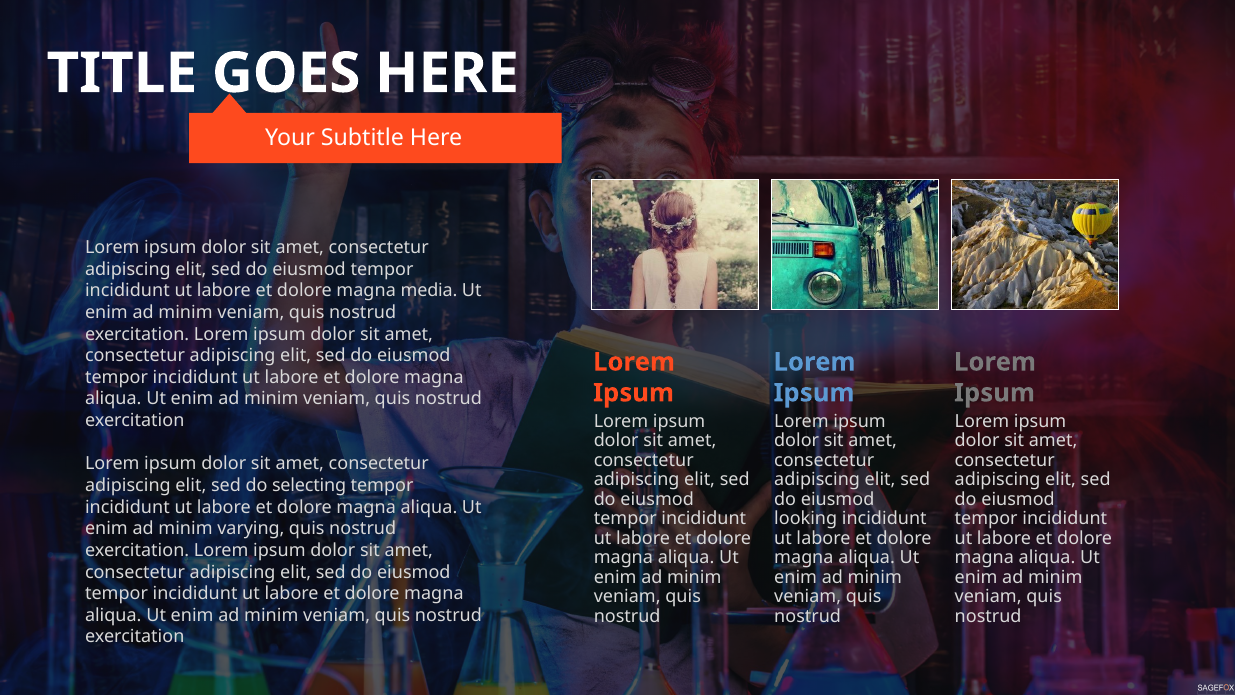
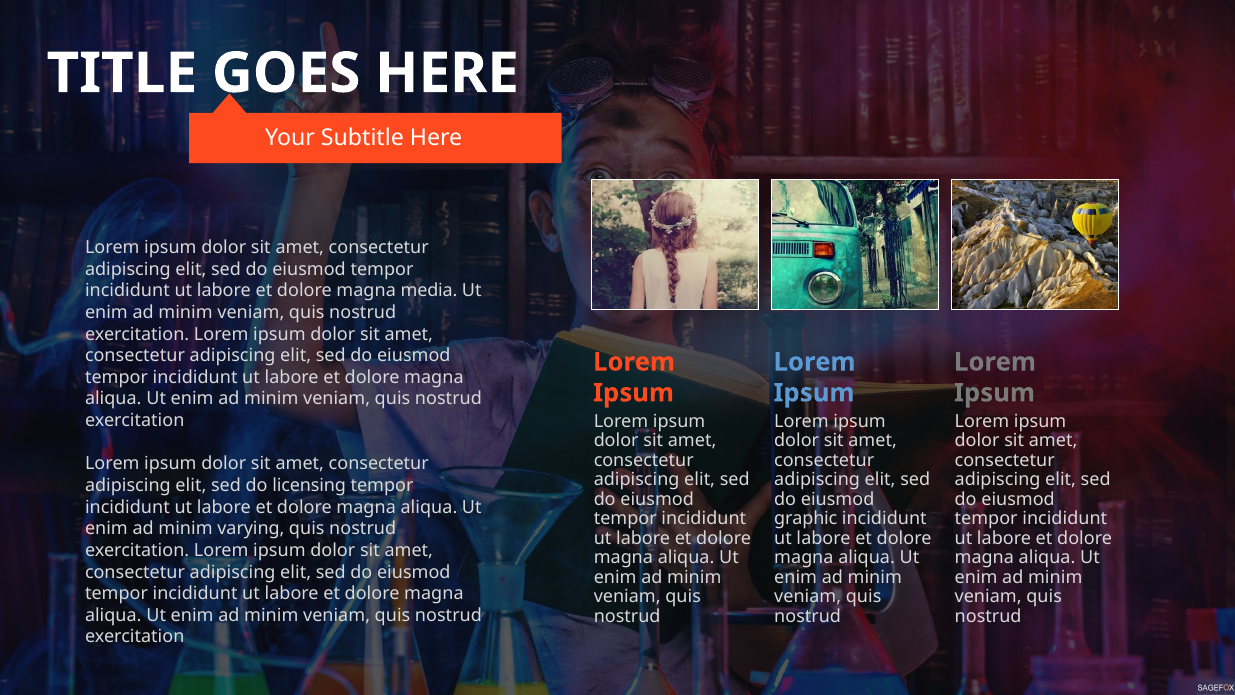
selecting: selecting -> licensing
looking: looking -> graphic
